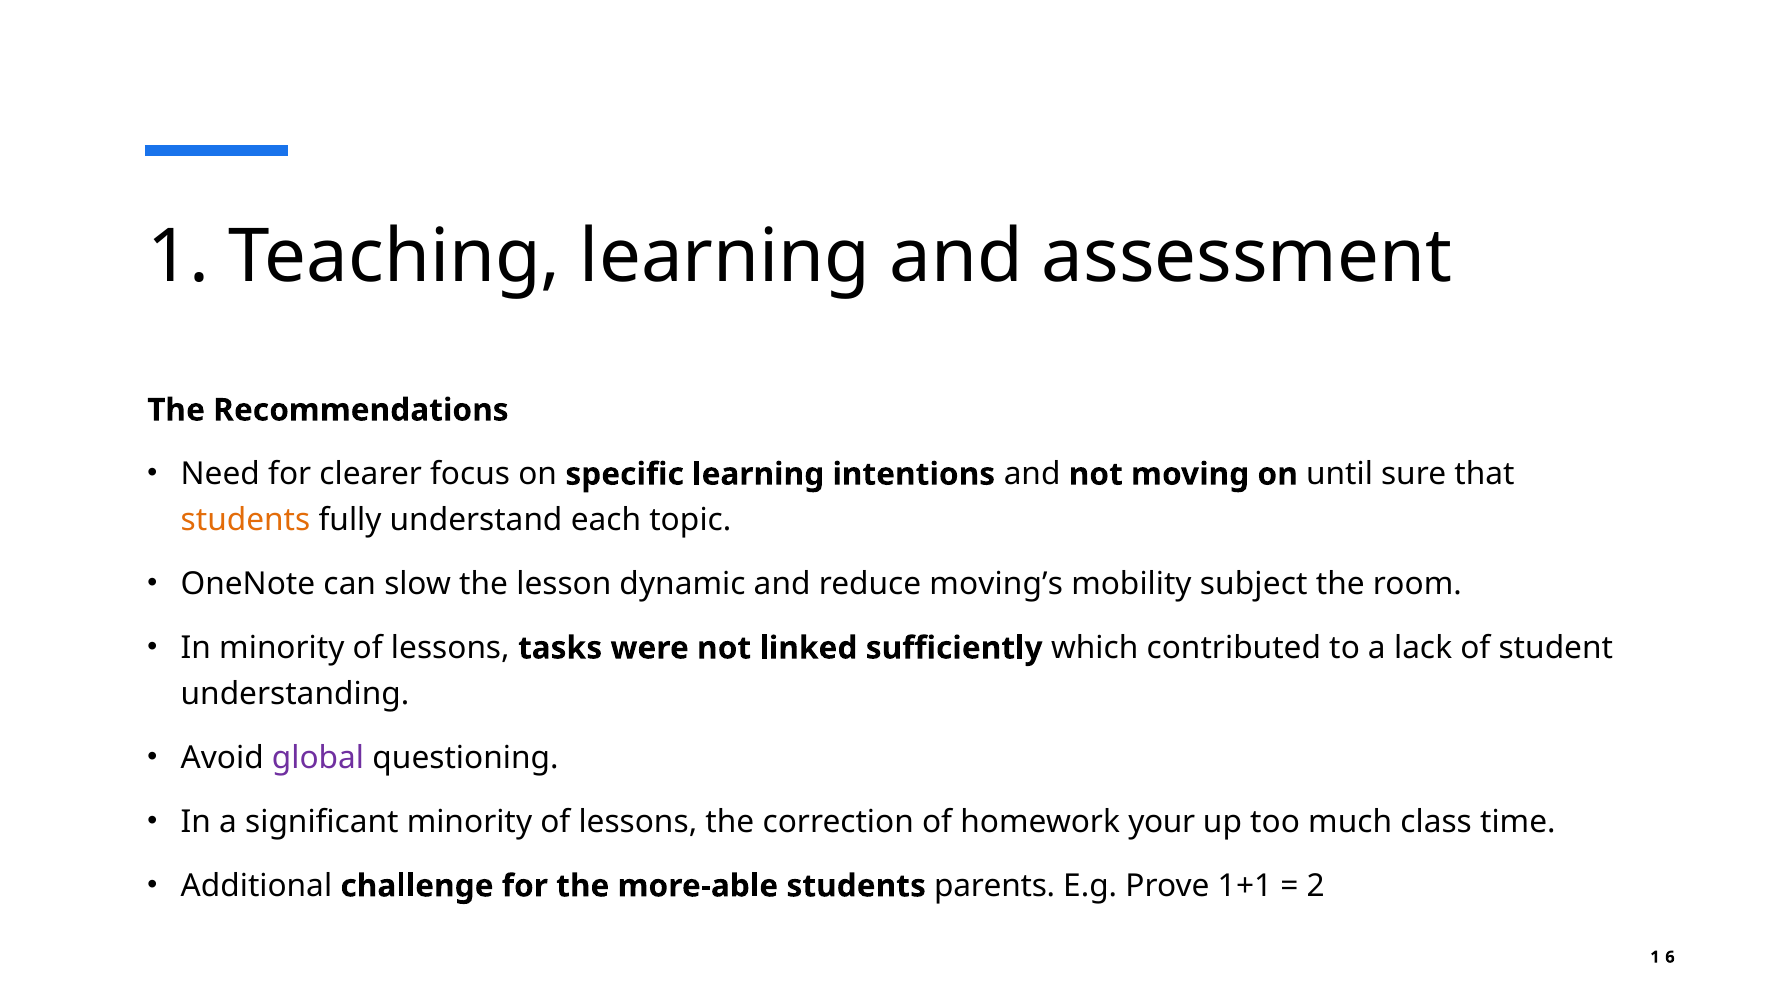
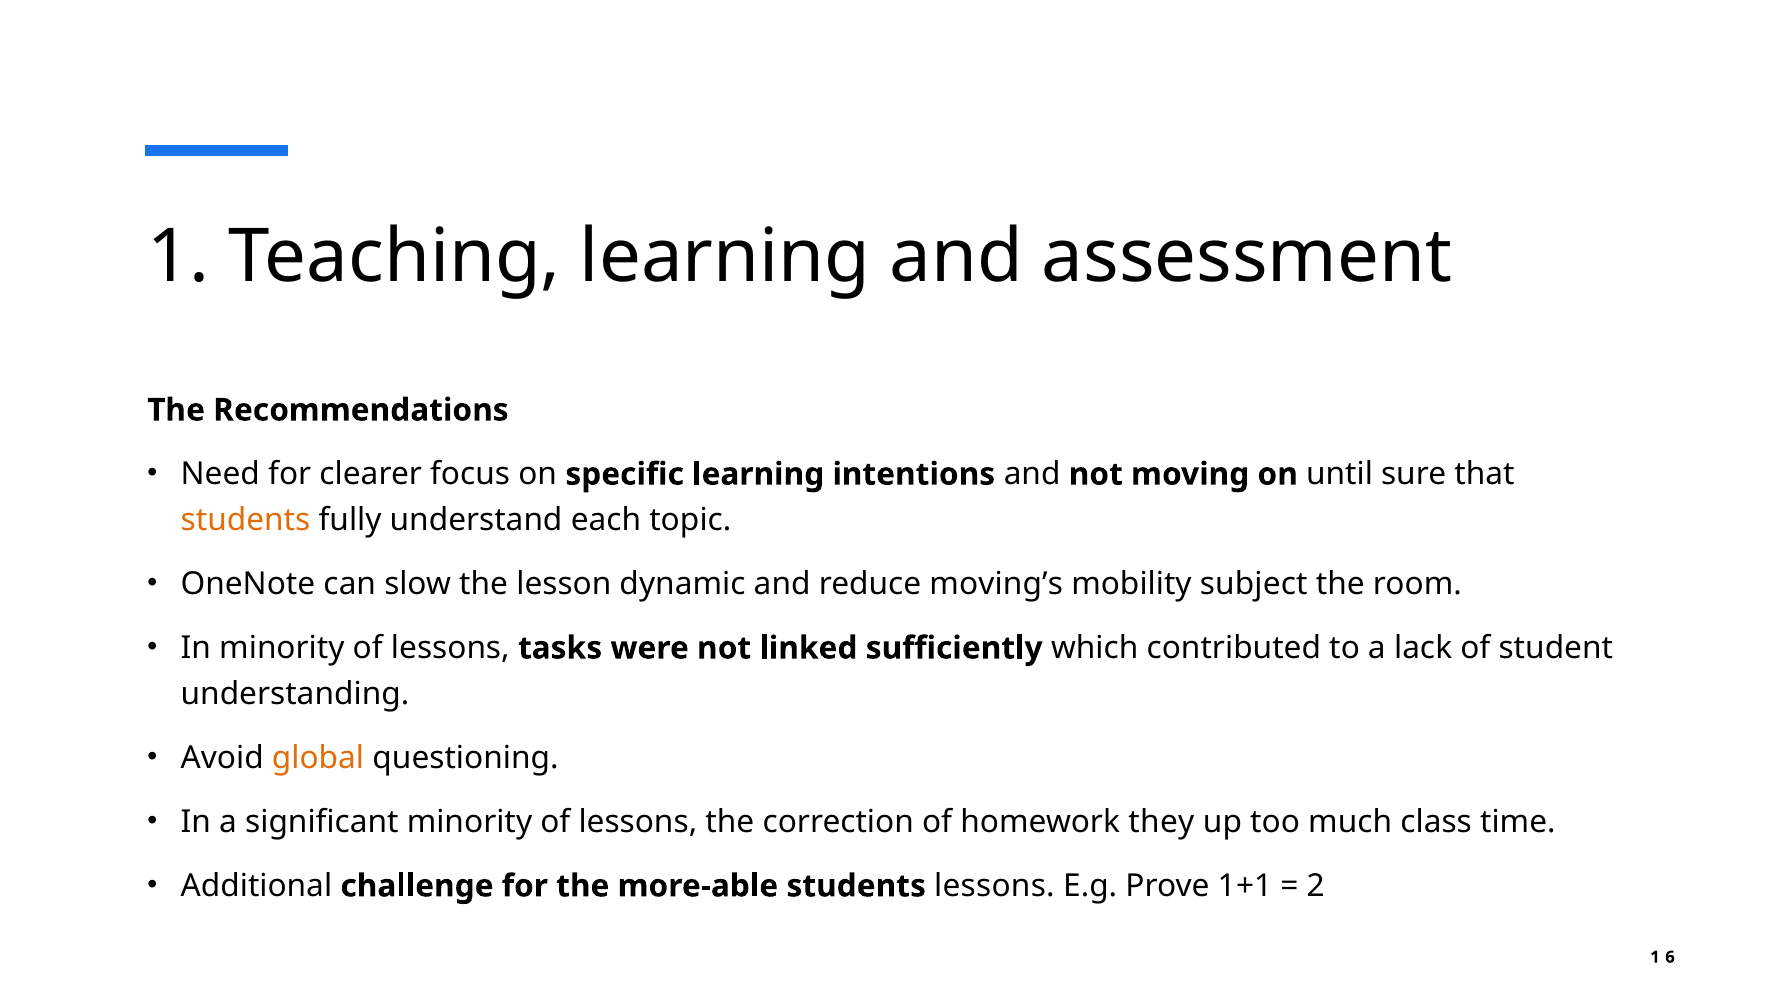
global colour: purple -> orange
your: your -> they
students parents: parents -> lessons
